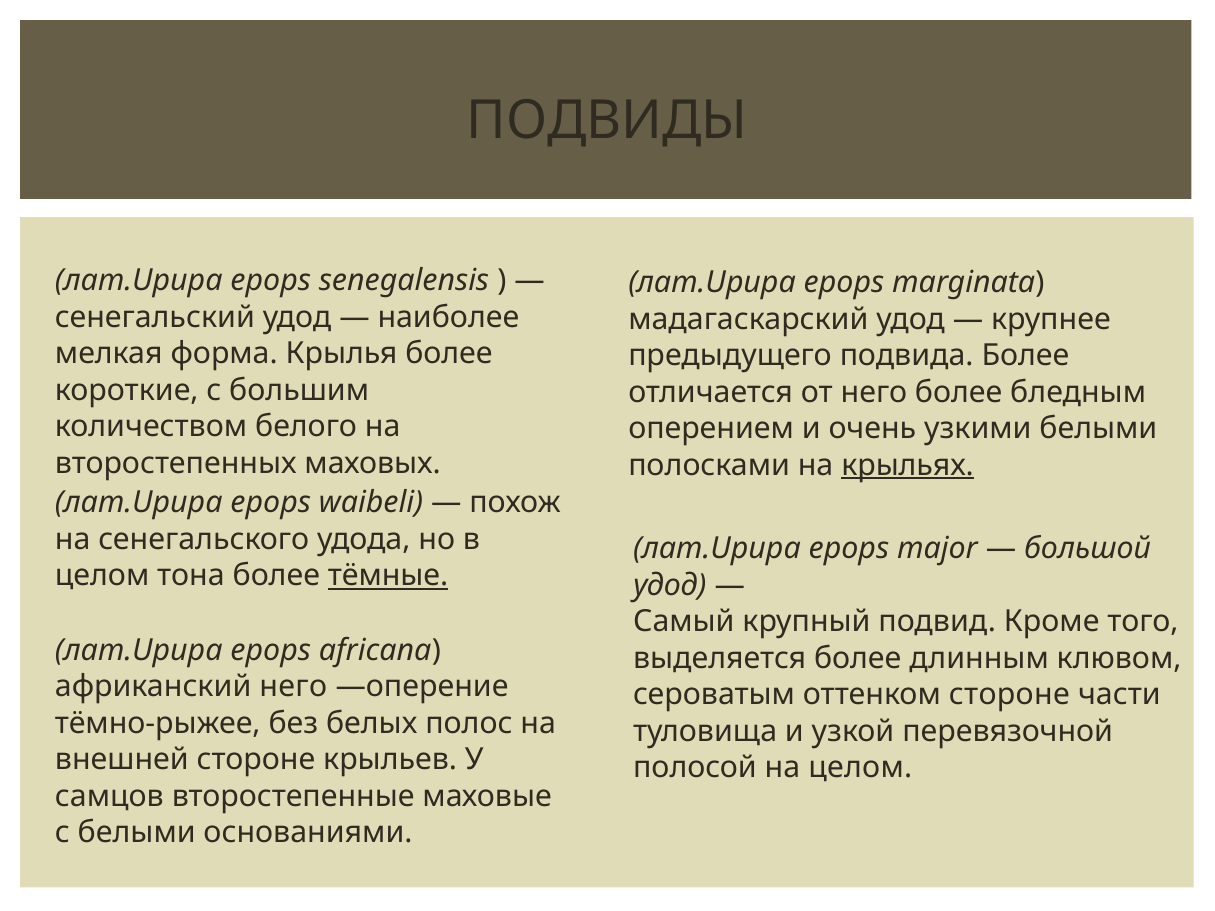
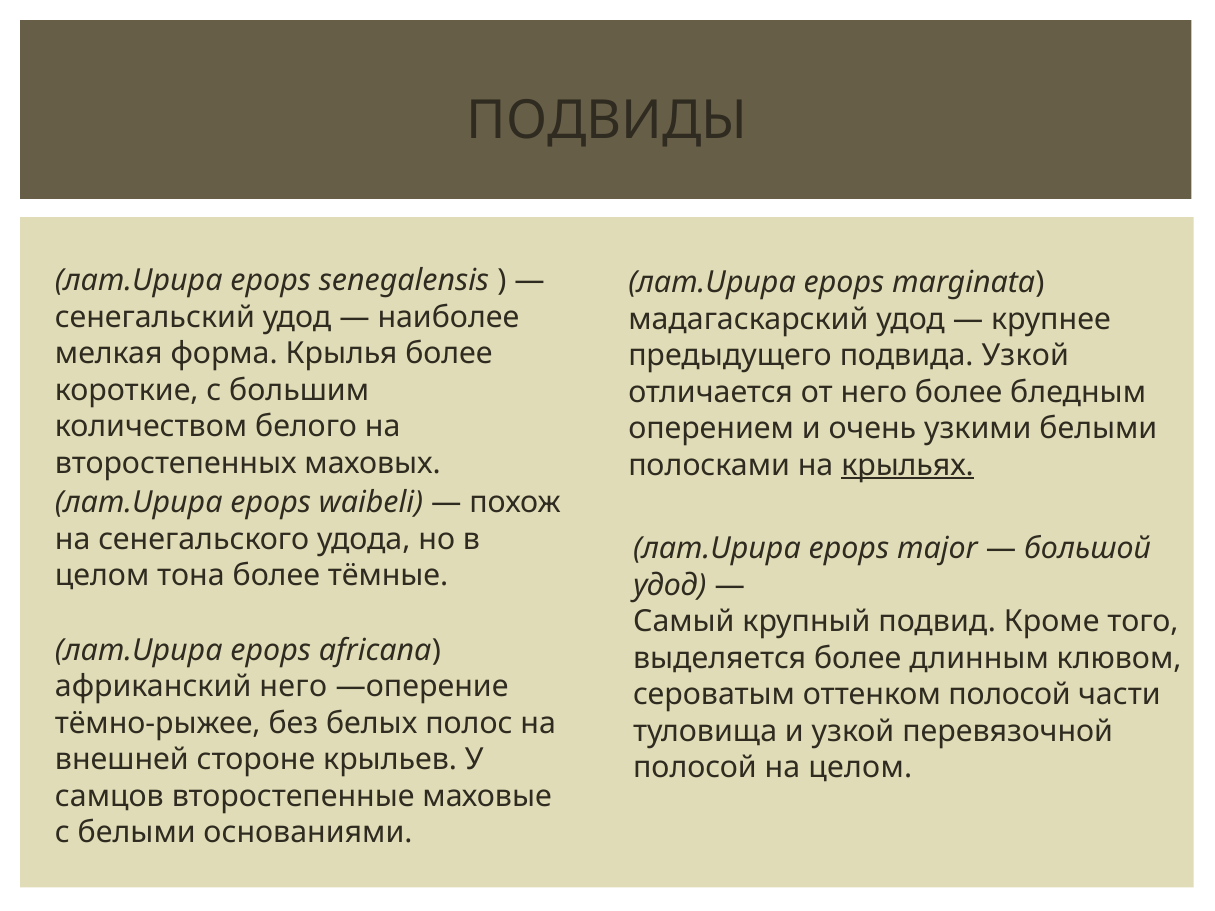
подвида Более: Более -> Узкой
тёмные underline: present -> none
оттенком стороне: стороне -> полосой
